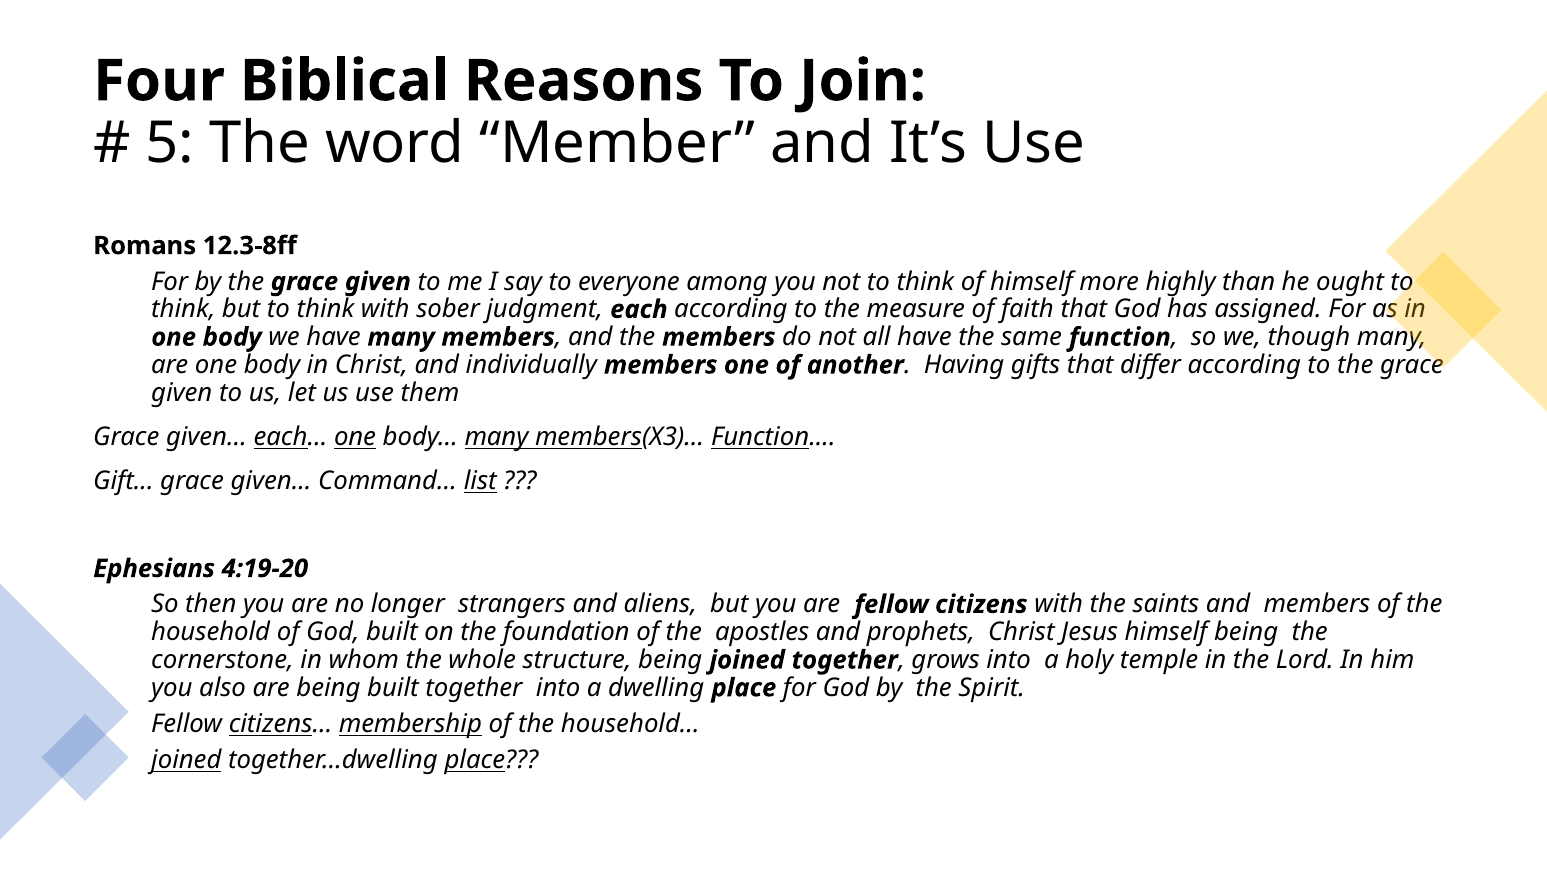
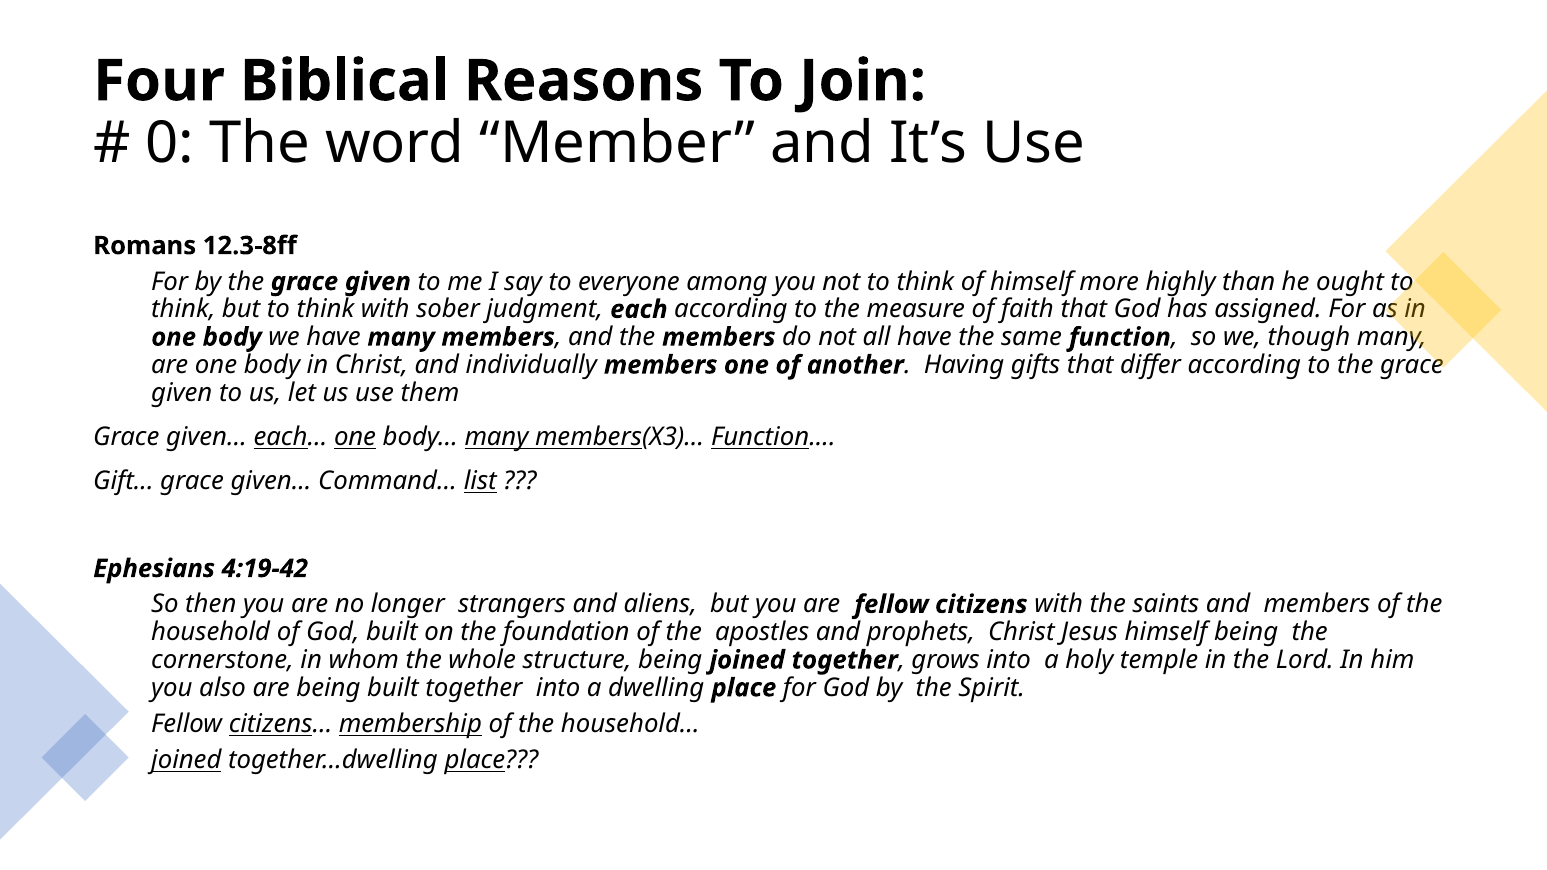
5: 5 -> 0
4:19-20: 4:19-20 -> 4:19-42
